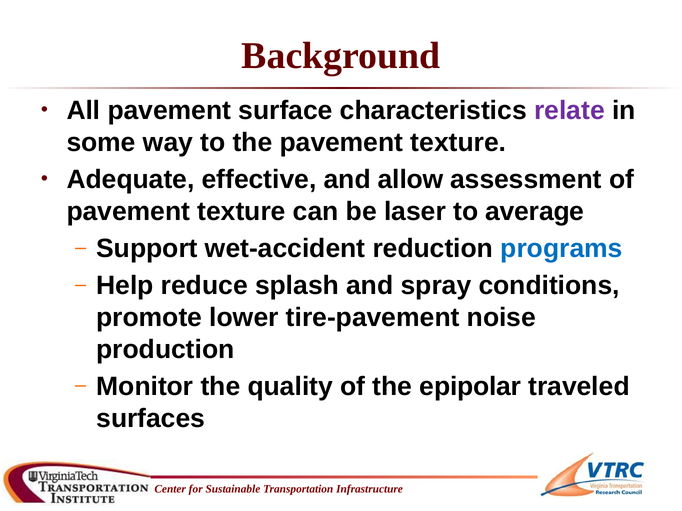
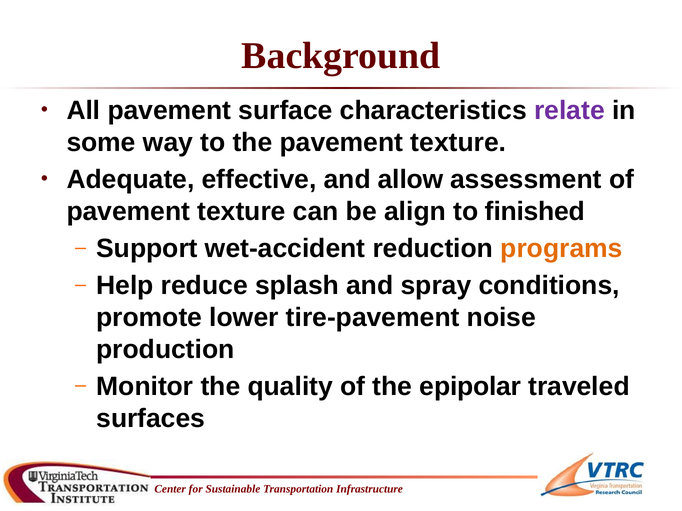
laser: laser -> align
average: average -> finished
programs colour: blue -> orange
